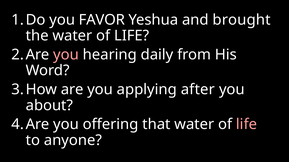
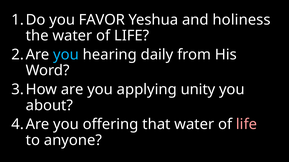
brought: brought -> holiness
you at (66, 55) colour: pink -> light blue
after: after -> unity
